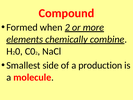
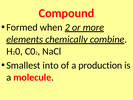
side: side -> into
